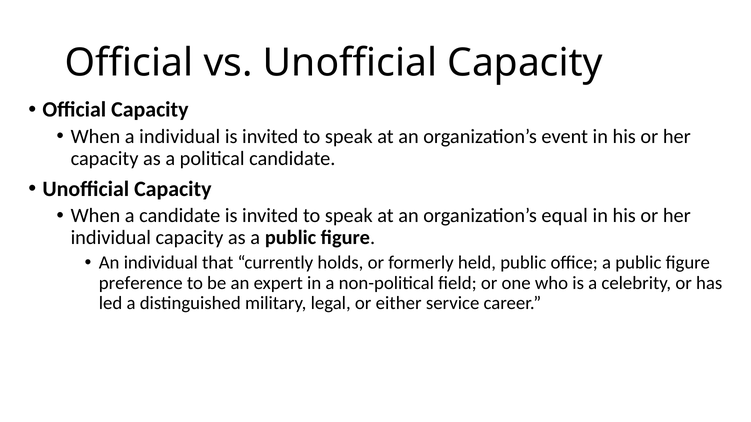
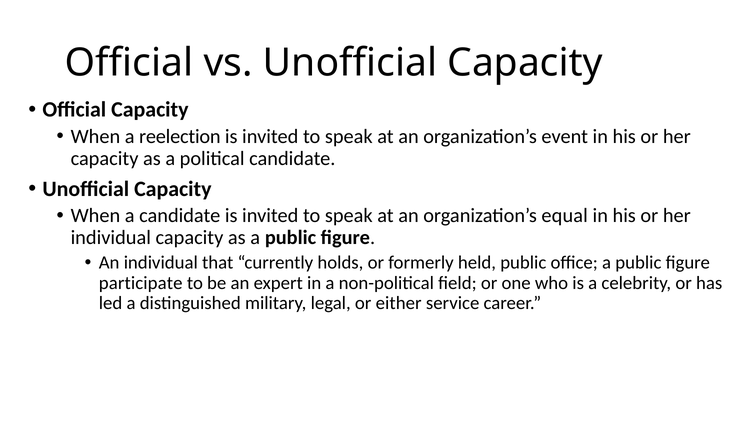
a individual: individual -> reelection
preference: preference -> participate
